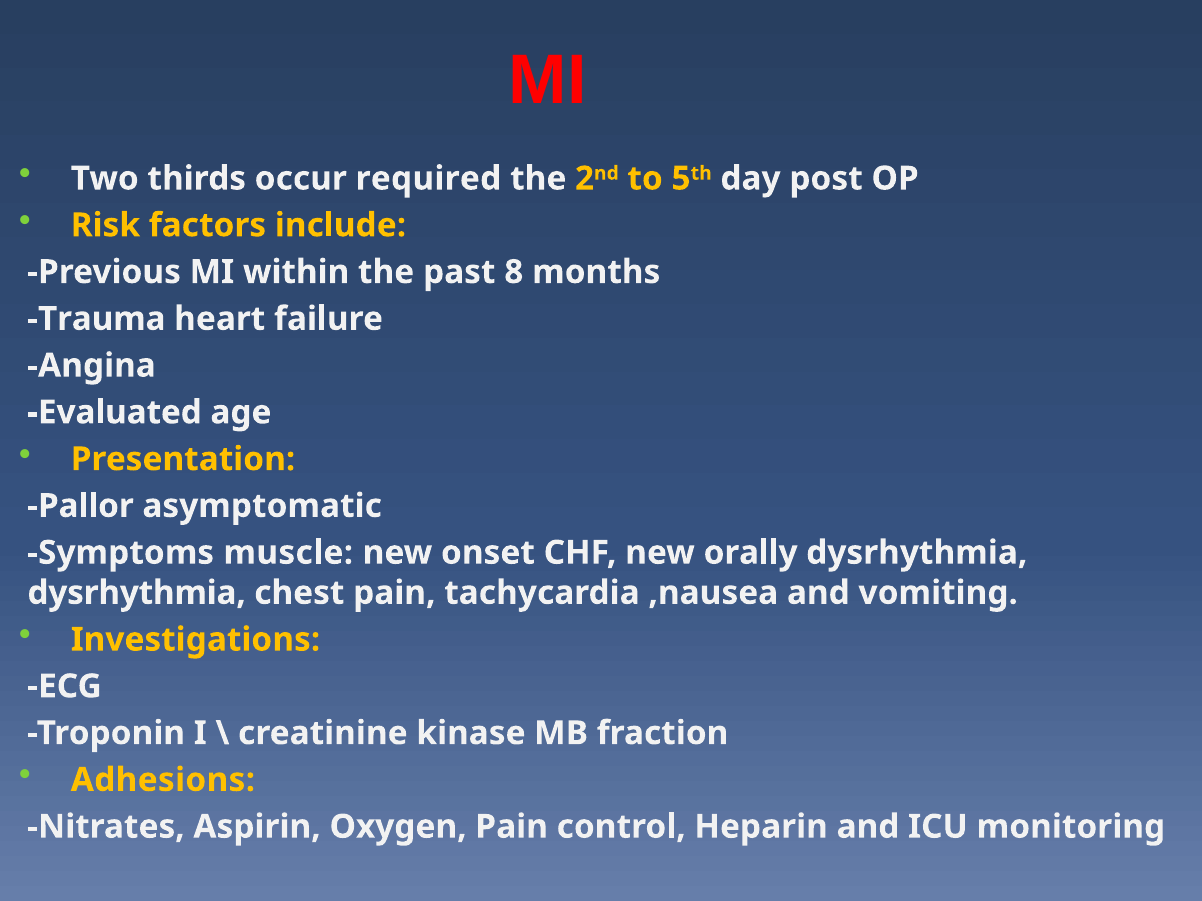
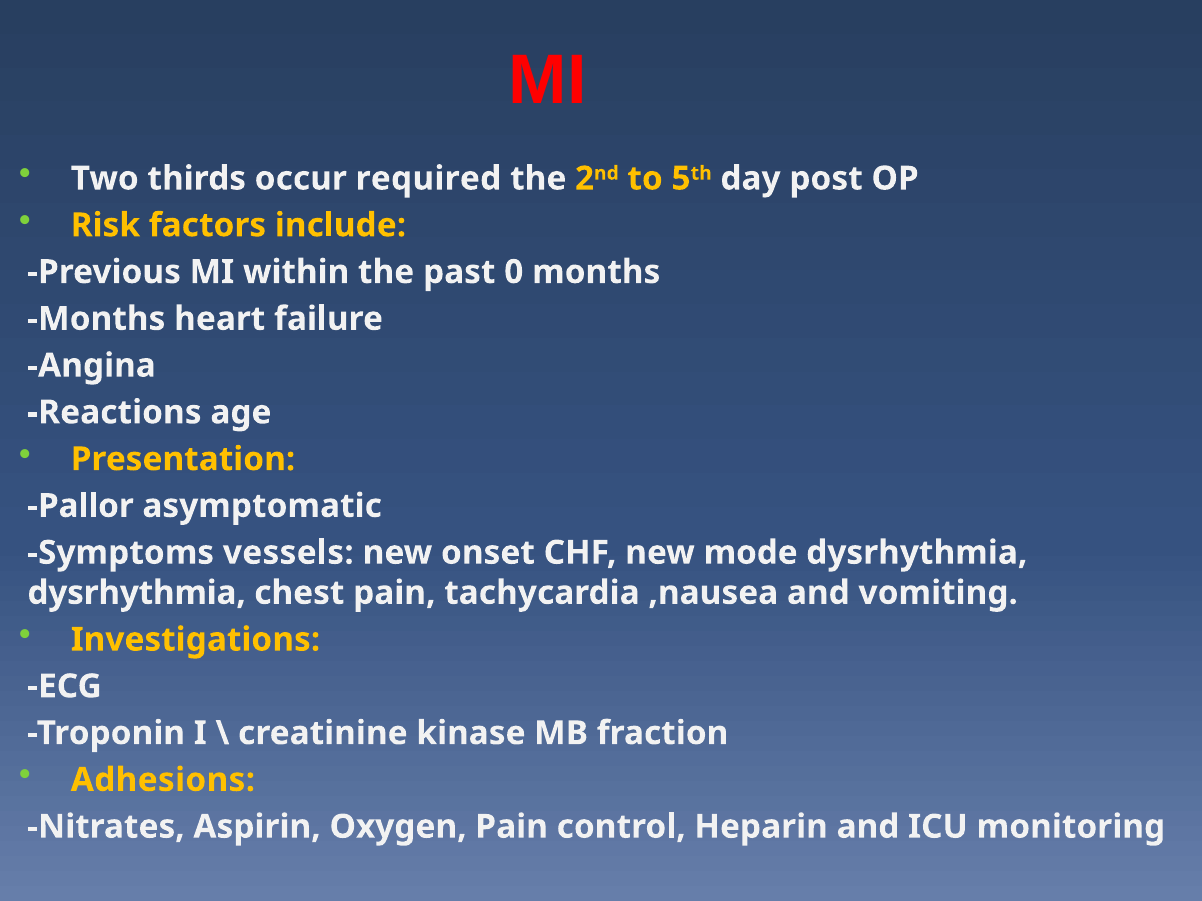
8: 8 -> 0
Trauma at (97, 319): Trauma -> Months
Evaluated: Evaluated -> Reactions
muscle: muscle -> vessels
orally: orally -> mode
